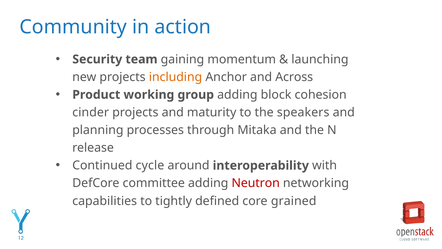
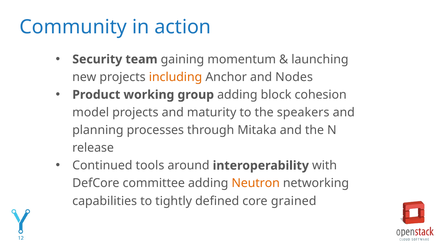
Across: Across -> Nodes
cinder: cinder -> model
cycle: cycle -> tools
Neutron colour: red -> orange
